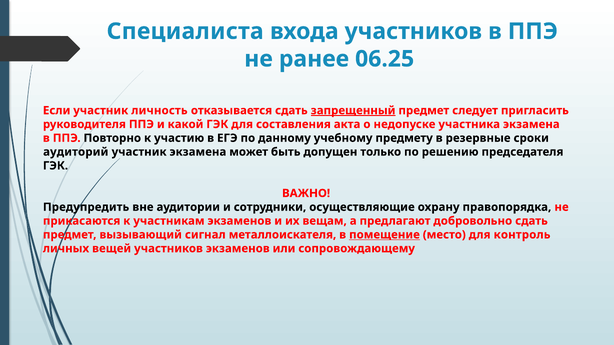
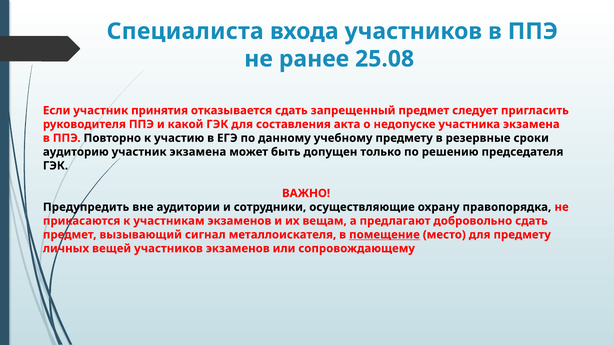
06.25: 06.25 -> 25.08
личность: личность -> принятия
запрещенный underline: present -> none
аудиторий: аудиторий -> аудиторию
для контроль: контроль -> предмету
